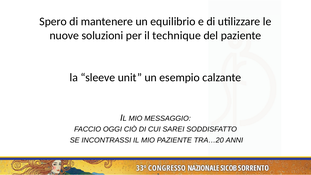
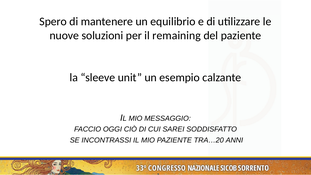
technique: technique -> remaining
